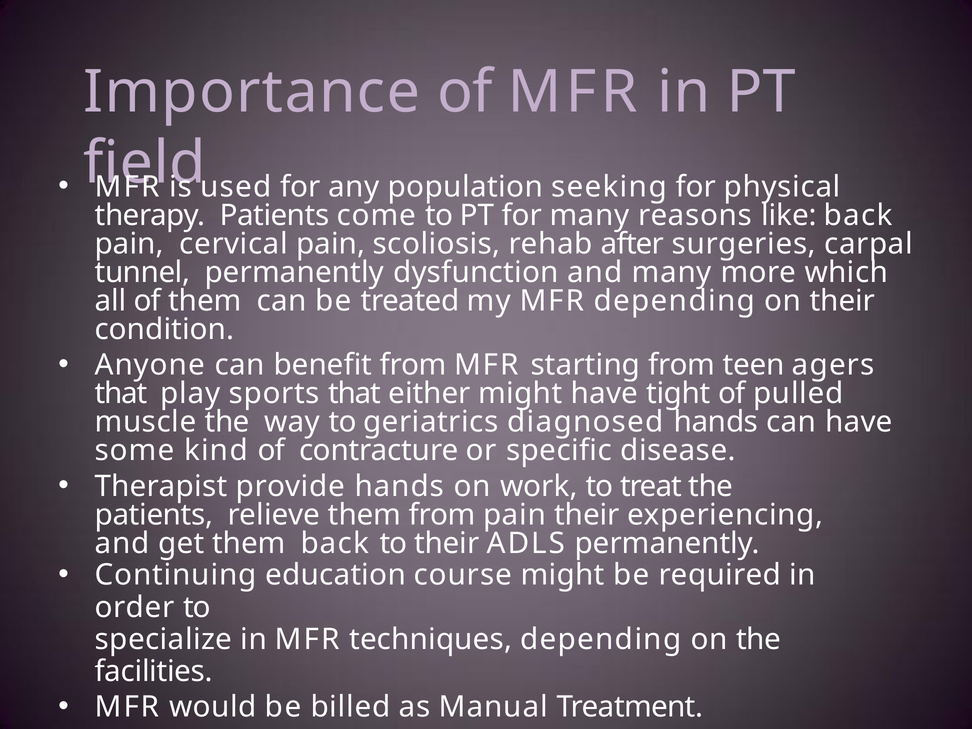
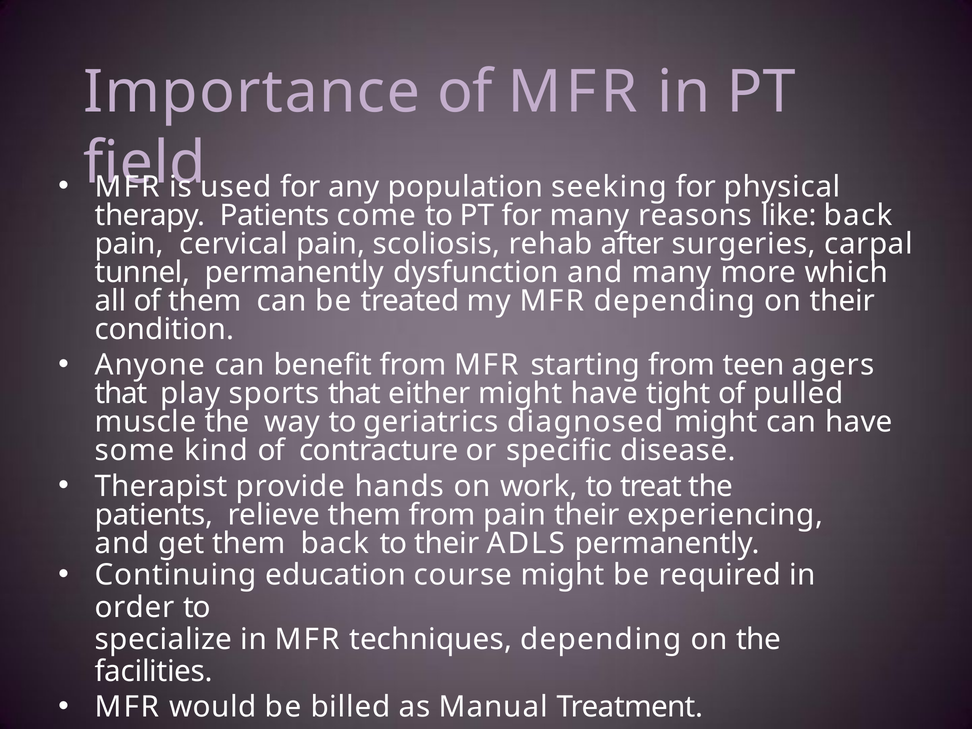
diagnosed hands: hands -> might
